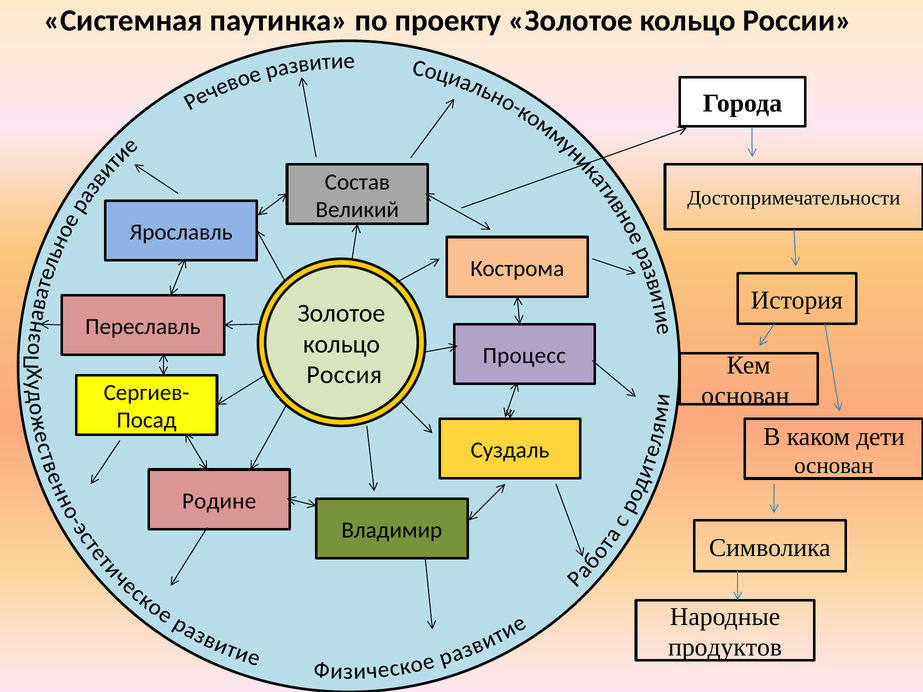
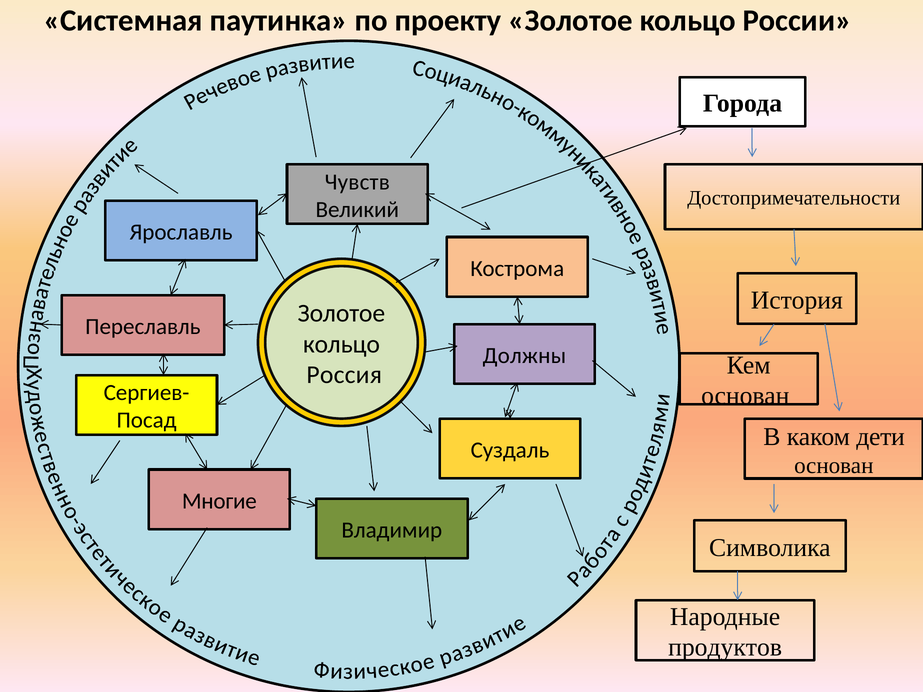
Состав: Состав -> Чувств
Процесс: Процесс -> Должны
Родине: Родине -> Многие
